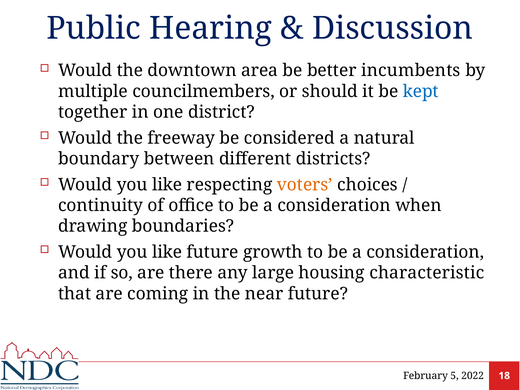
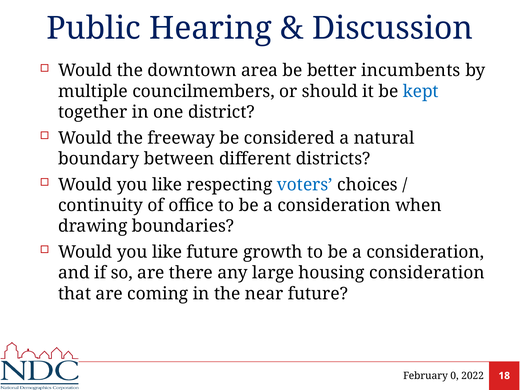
voters colour: orange -> blue
housing characteristic: characteristic -> consideration
5: 5 -> 0
